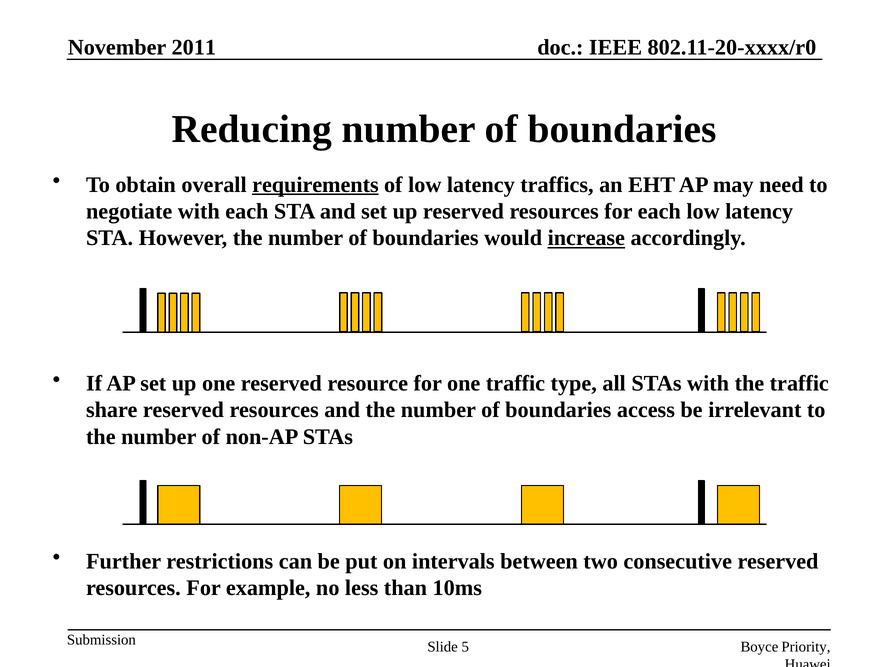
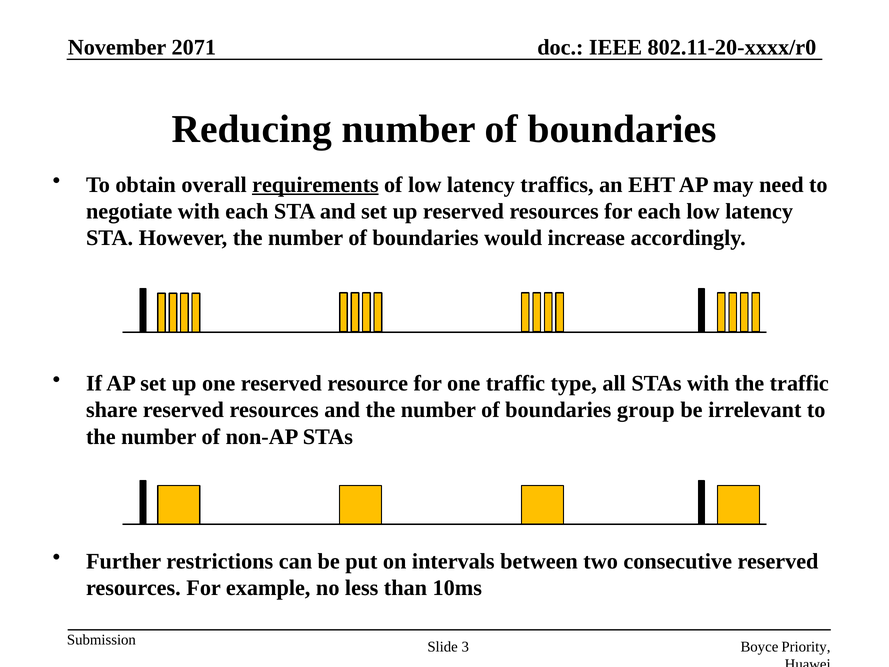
2011: 2011 -> 2071
increase underline: present -> none
access: access -> group
5: 5 -> 3
